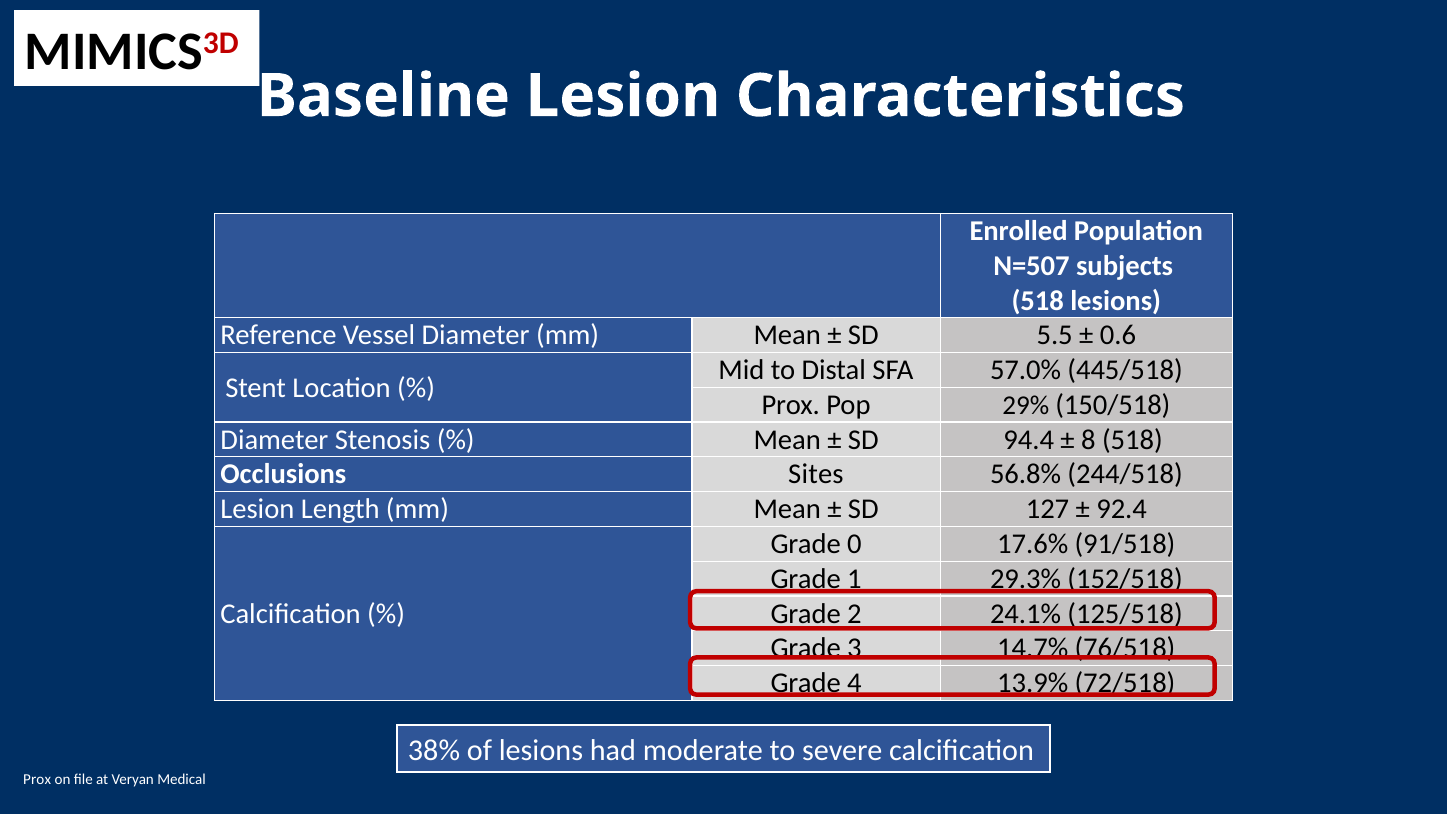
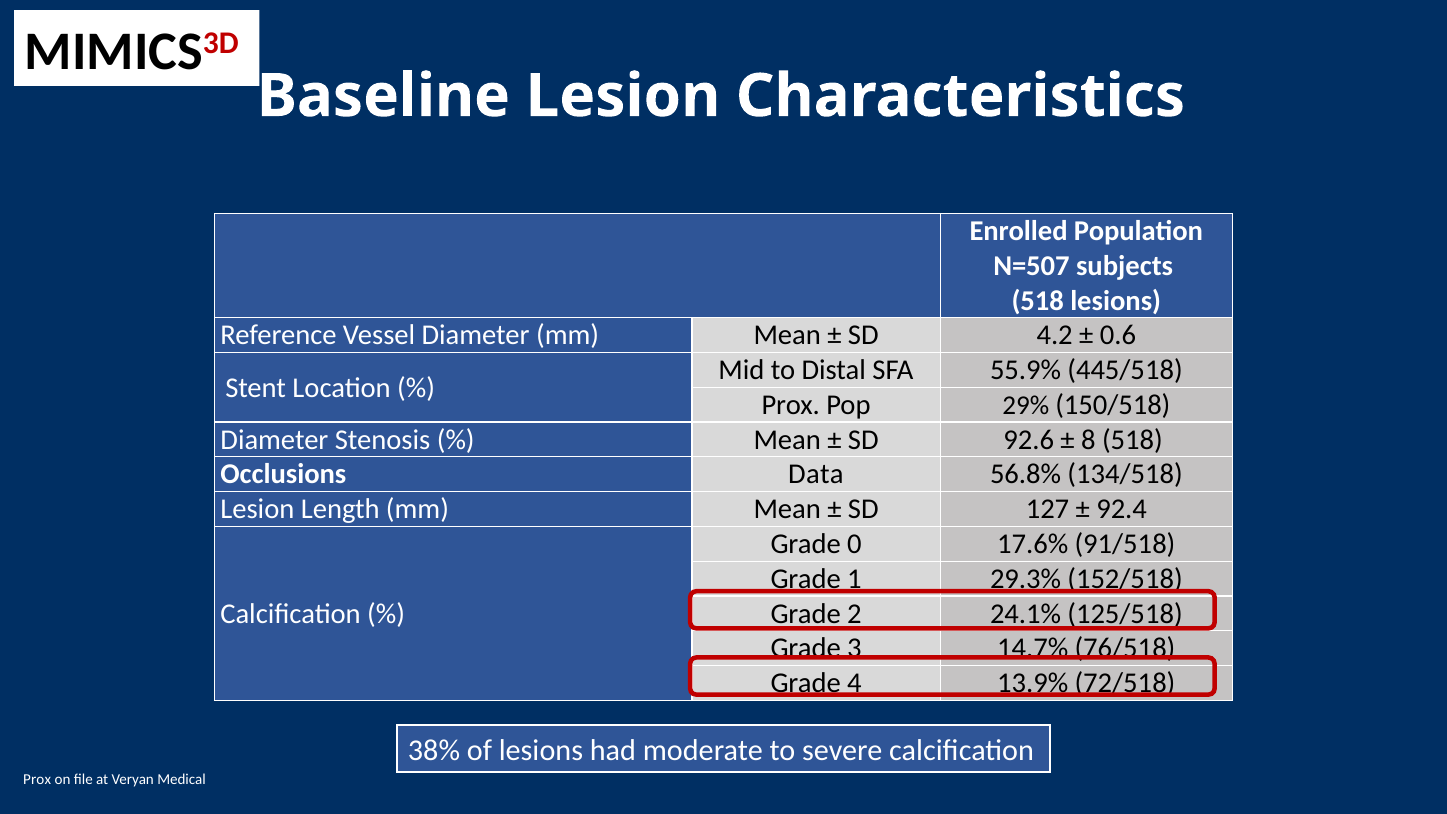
5.5: 5.5 -> 4.2
57.0%: 57.0% -> 55.9%
94.4: 94.4 -> 92.6
Sites: Sites -> Data
244/518: 244/518 -> 134/518
